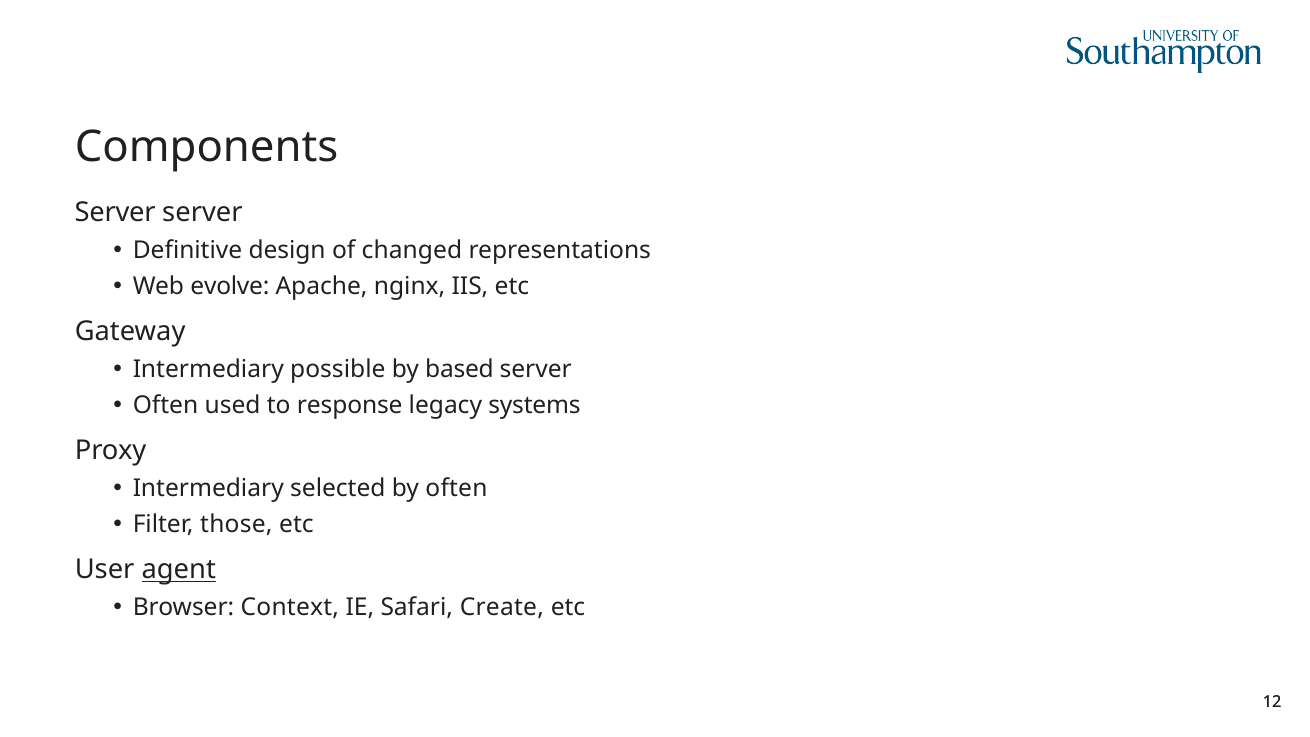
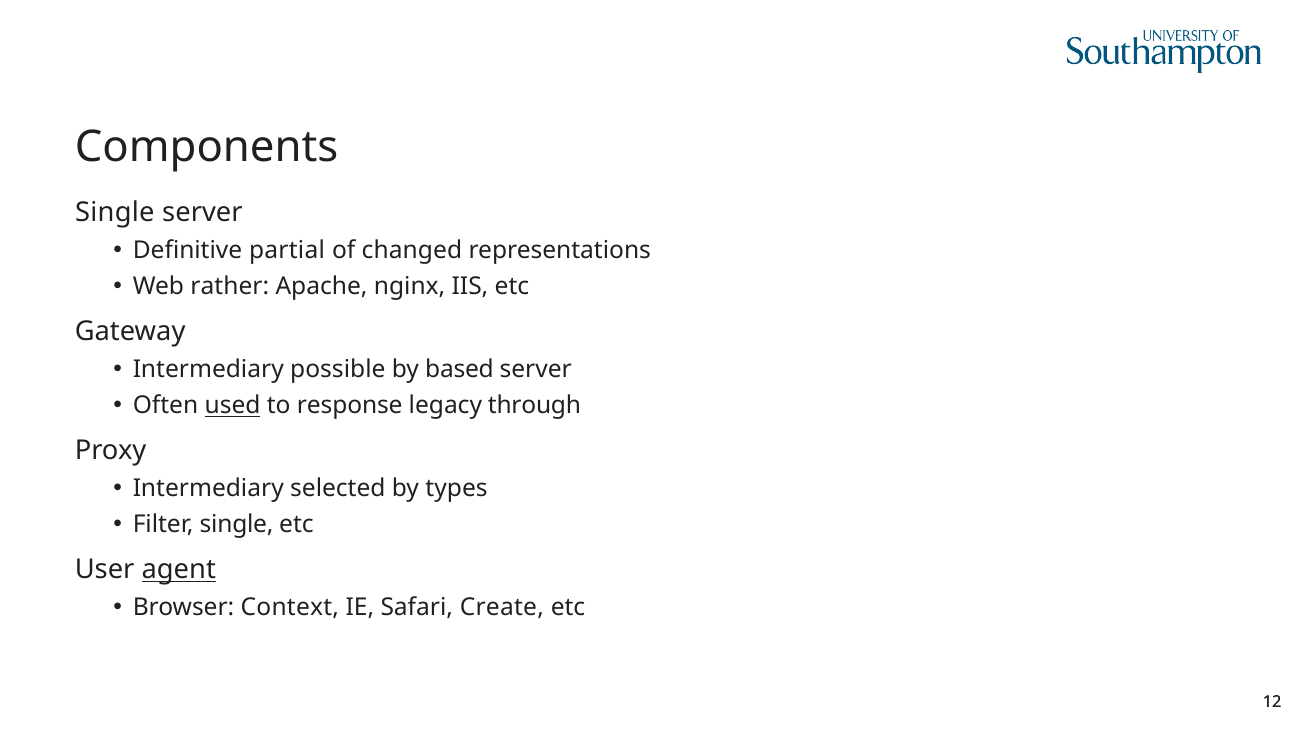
Server at (115, 213): Server -> Single
design: design -> partial
evolve: evolve -> rather
used underline: none -> present
systems: systems -> through
by often: often -> types
Filter those: those -> single
